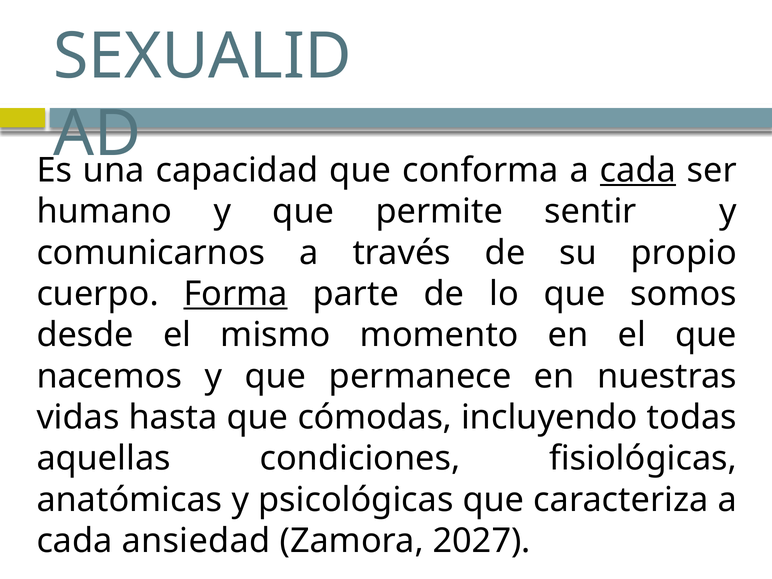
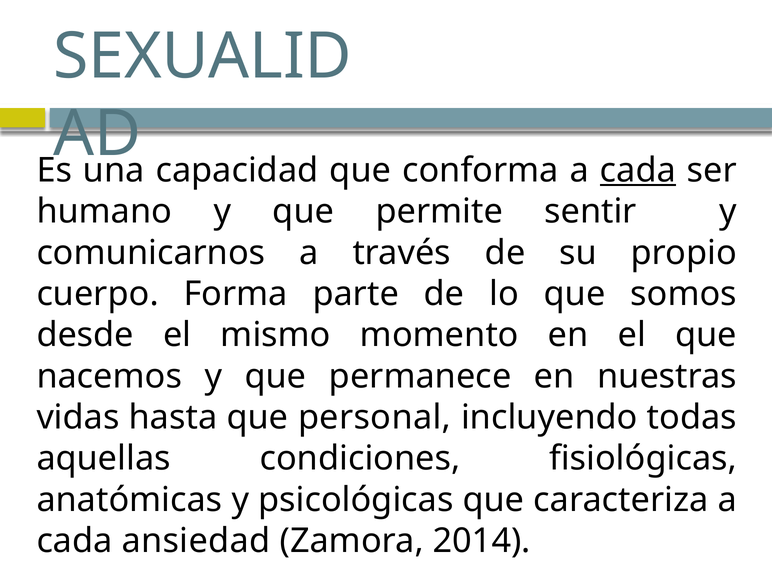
Forma underline: present -> none
cómodas: cómodas -> personal
2027: 2027 -> 2014
